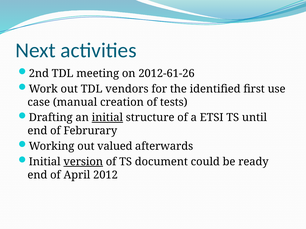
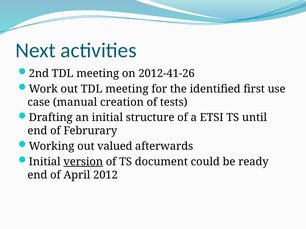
2012-61-26: 2012-61-26 -> 2012-41-26
out TDL vendors: vendors -> meeting
initial at (107, 118) underline: present -> none
